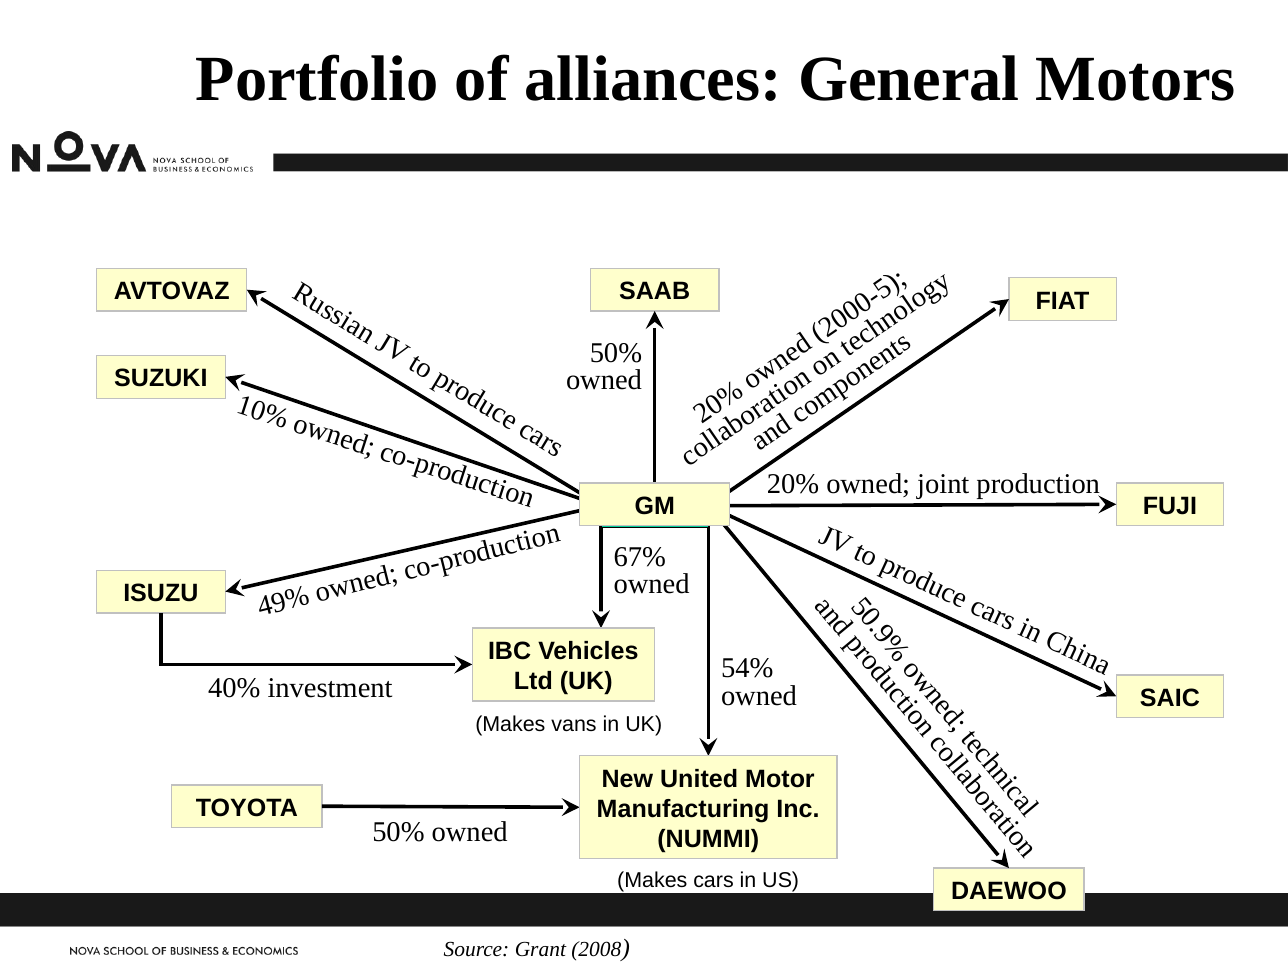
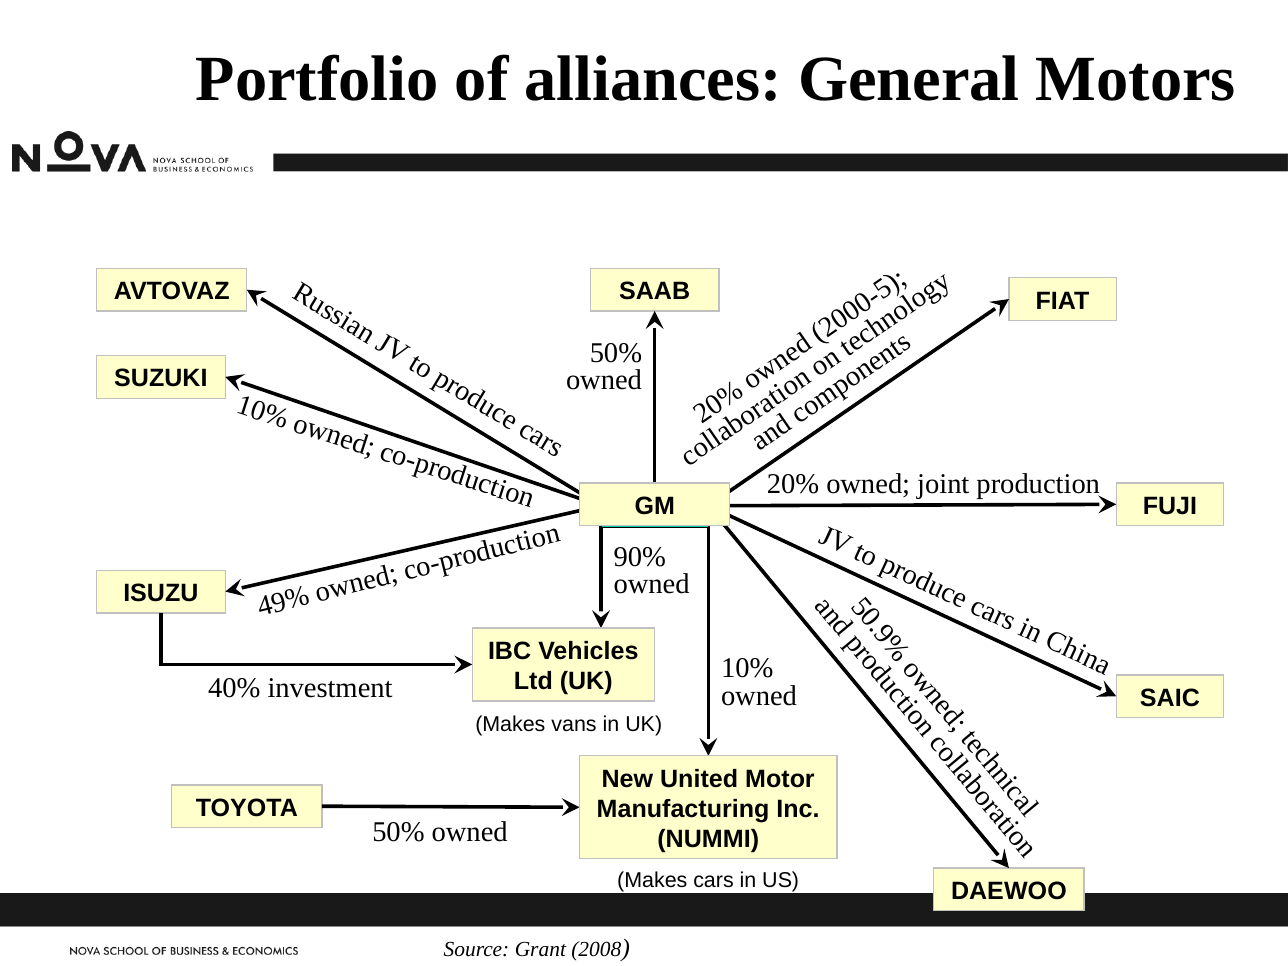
67%: 67% -> 90%
54%: 54% -> 10%
